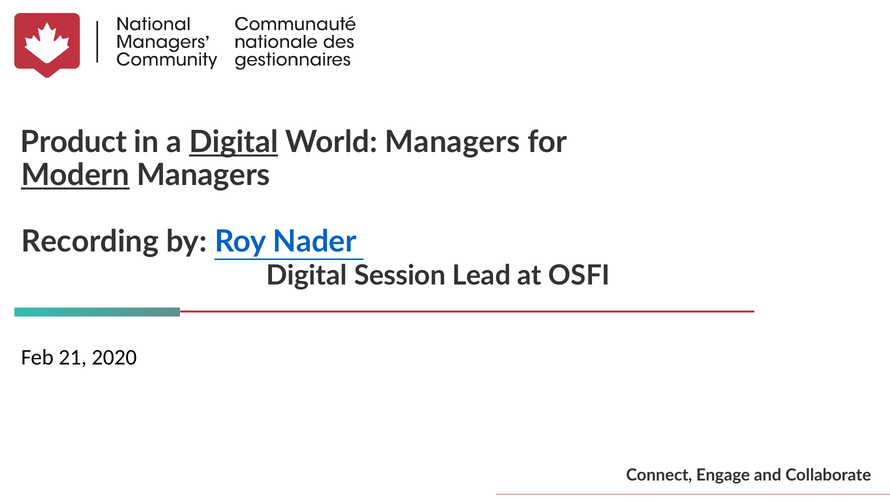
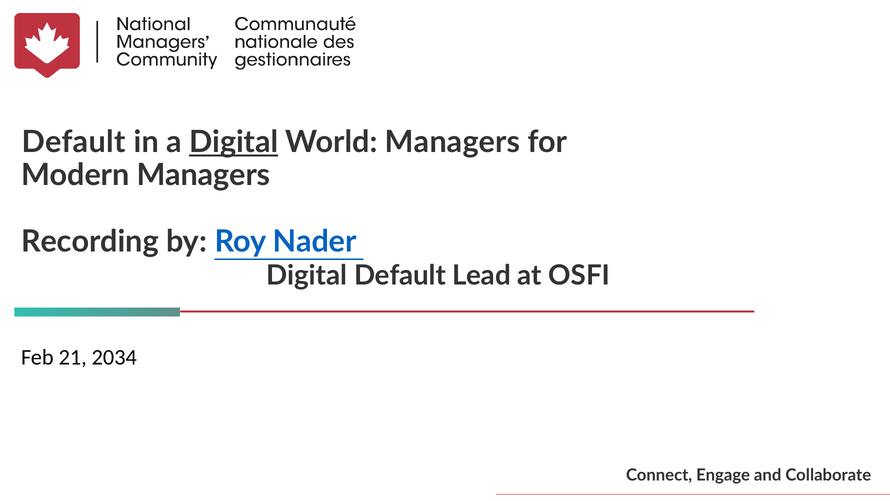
Product at (74, 142): Product -> Default
Modern underline: present -> none
Digital Session: Session -> Default
2020: 2020 -> 2034
